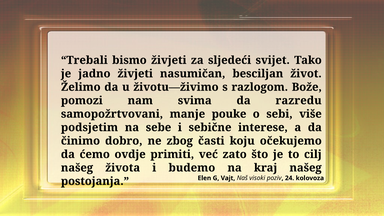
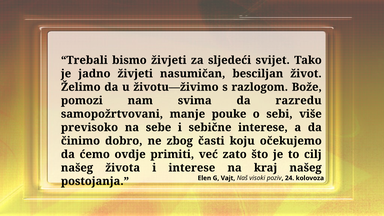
podsjetim: podsjetim -> previsoko
i budemo: budemo -> interese
